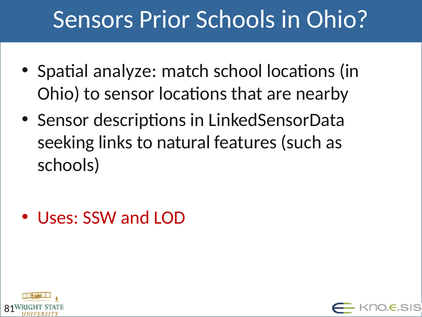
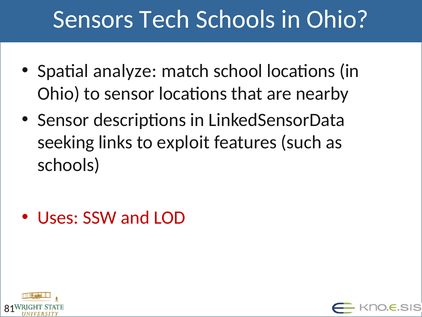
Prior: Prior -> Tech
natural: natural -> exploit
